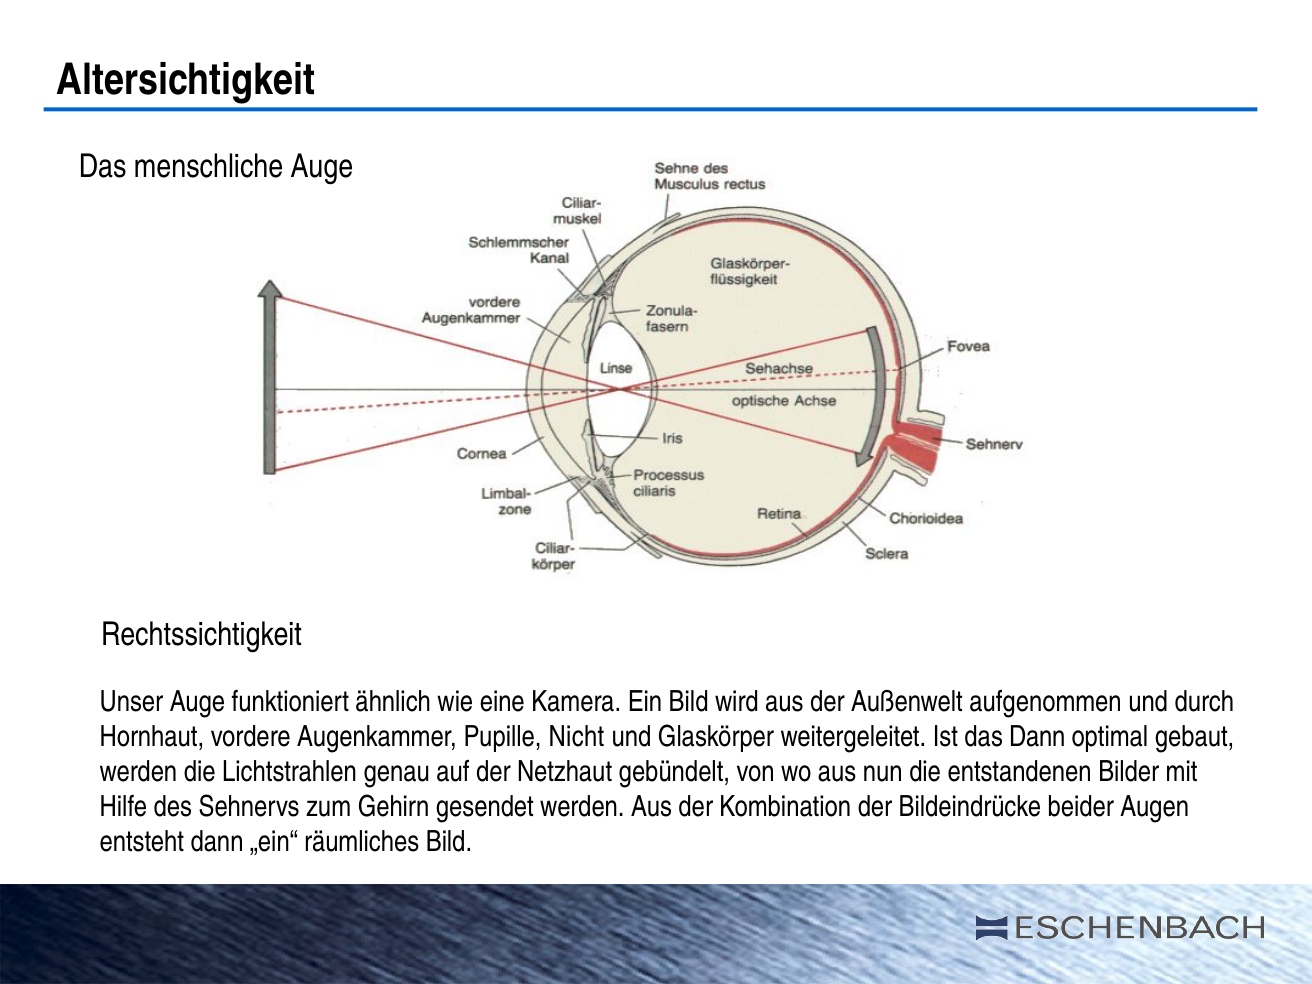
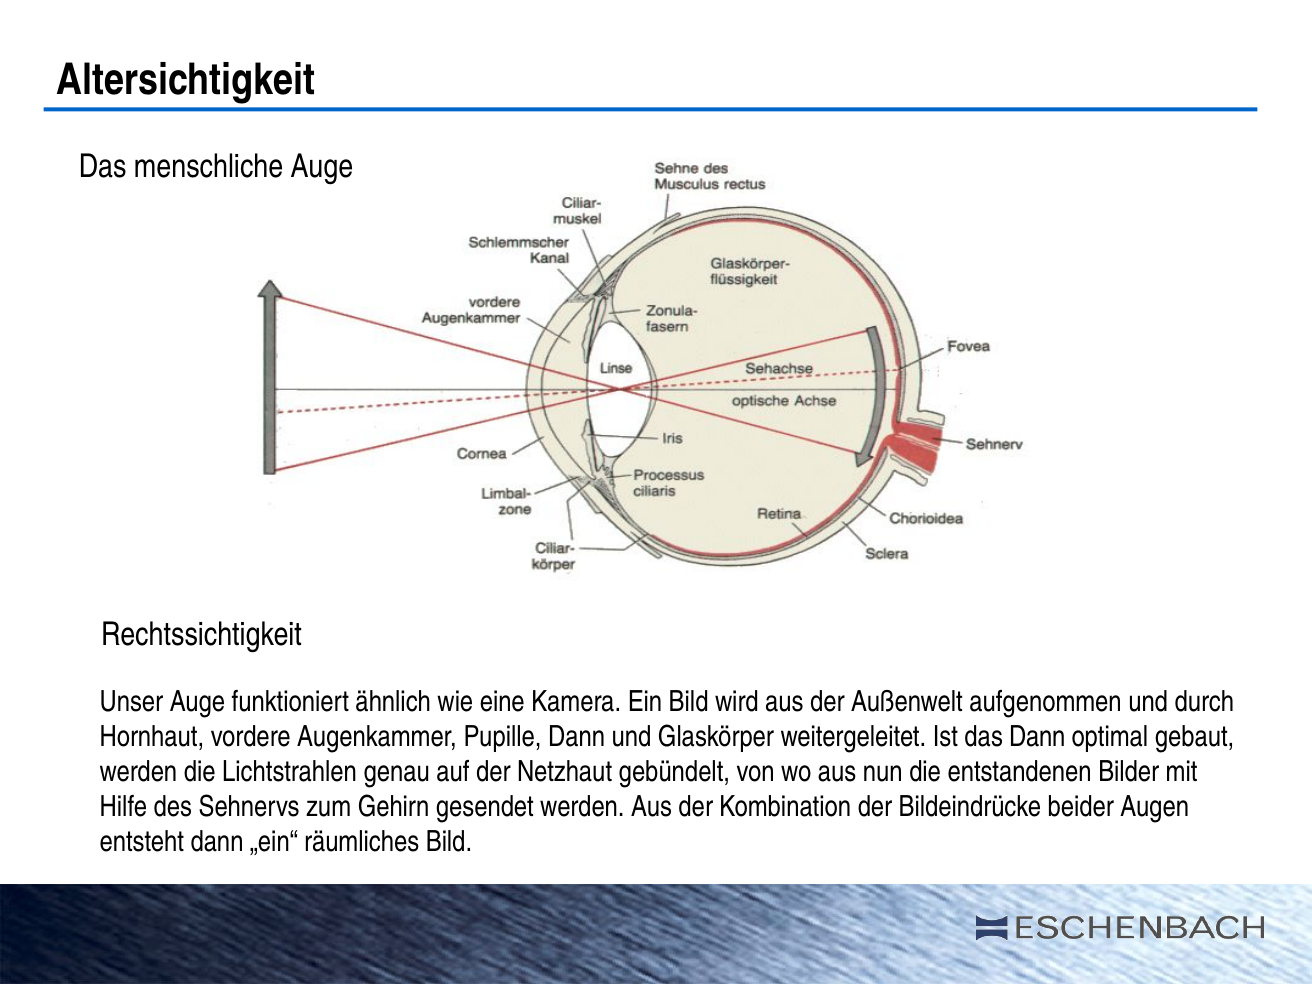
Pupille Nicht: Nicht -> Dann
